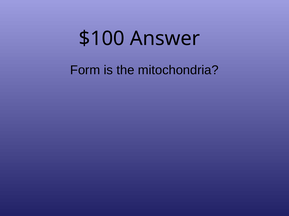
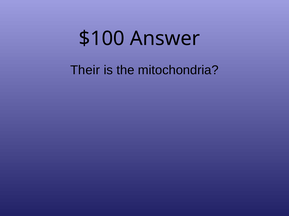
Form: Form -> Their
